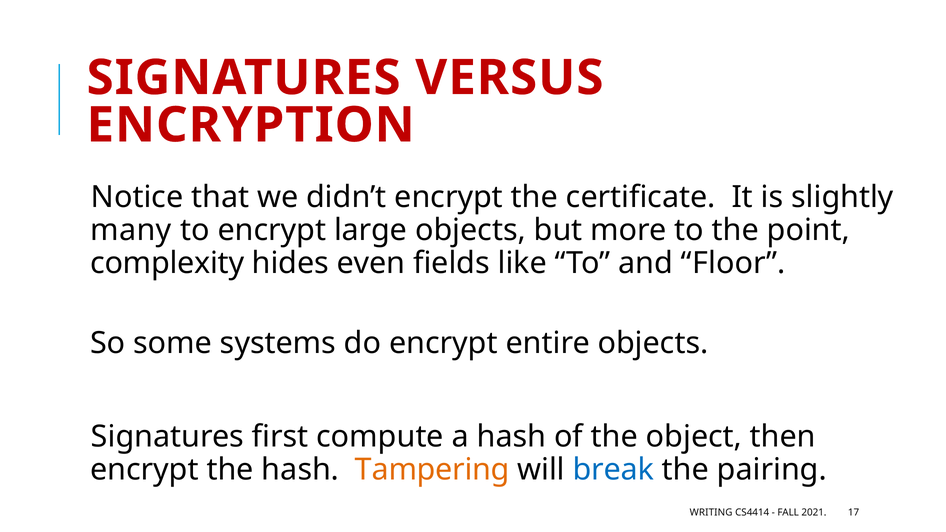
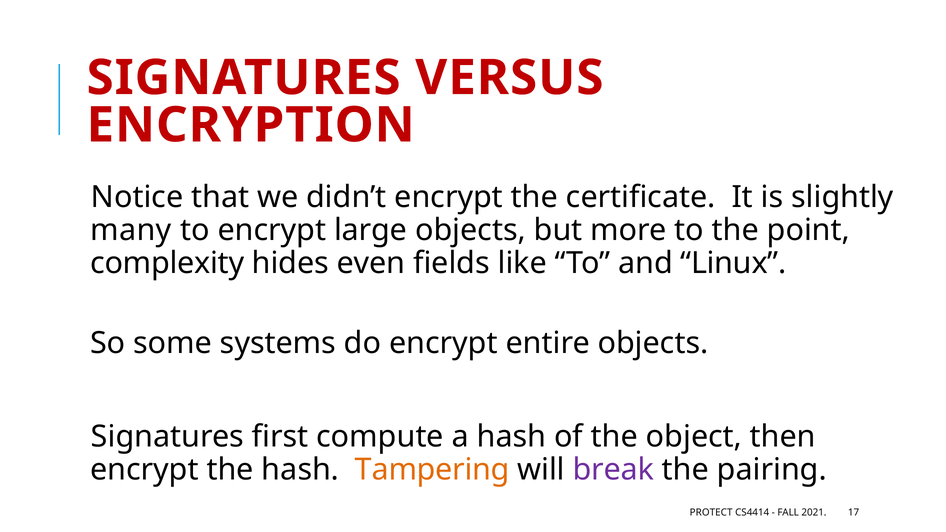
Floor: Floor -> Linux
break colour: blue -> purple
WRITING: WRITING -> PROTECT
